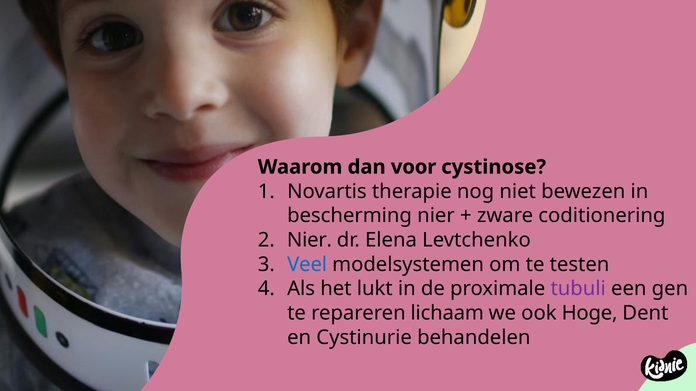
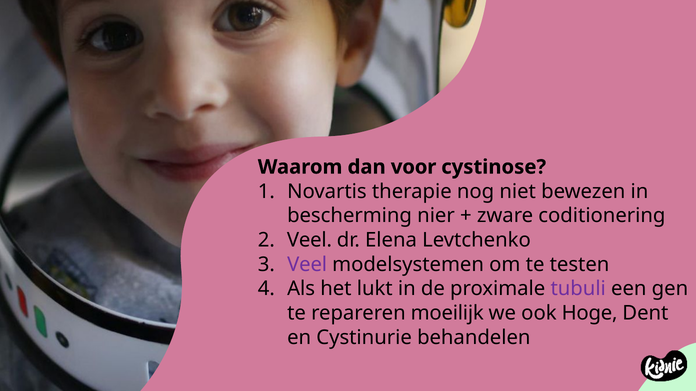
Nier at (309, 240): Nier -> Veel
Veel at (307, 265) colour: blue -> purple
lichaam: lichaam -> moeilijk
